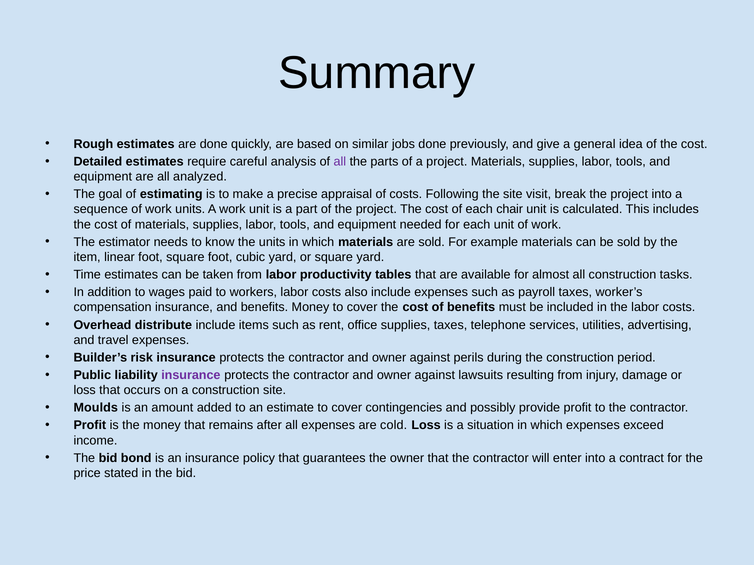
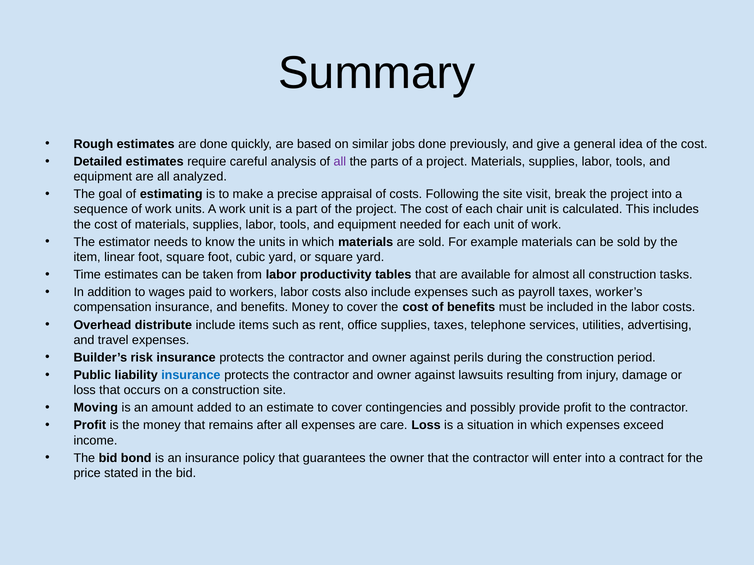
insurance at (191, 375) colour: purple -> blue
Moulds: Moulds -> Moving
cold: cold -> care
